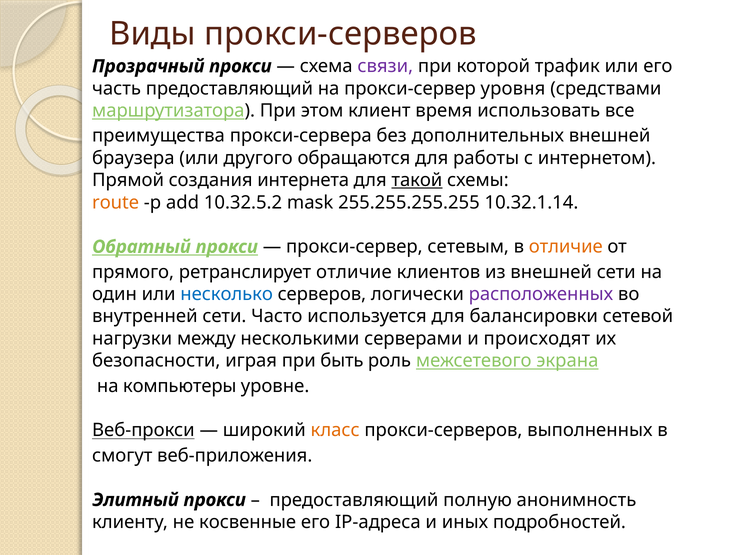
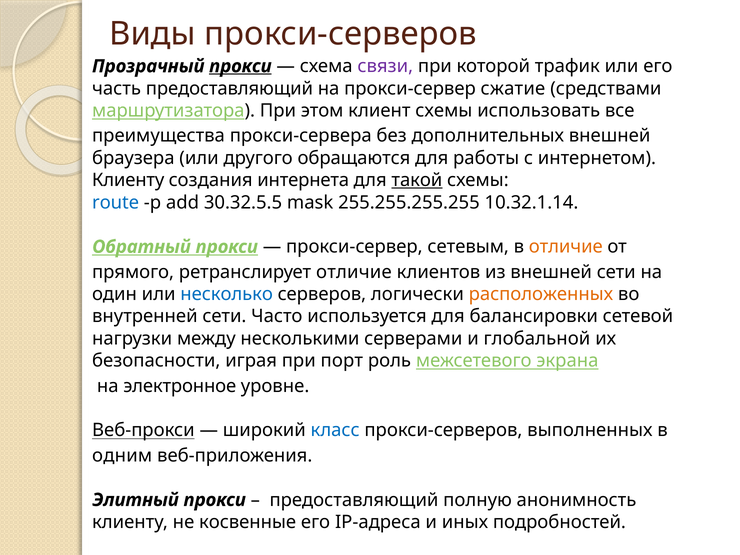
прокси at (240, 66) underline: none -> present
уровня: уровня -> сжатие
клиент время: время -> схемы
Прямой at (128, 180): Прямой -> Клиенту
route colour: orange -> blue
10.32.5.2: 10.32.5.2 -> 30.32.5.5
расположенных colour: purple -> orange
происходят: происходят -> глобальной
быть: быть -> порт
компьютеры: компьютеры -> электронное
класс colour: orange -> blue
смогут: смогут -> одним
